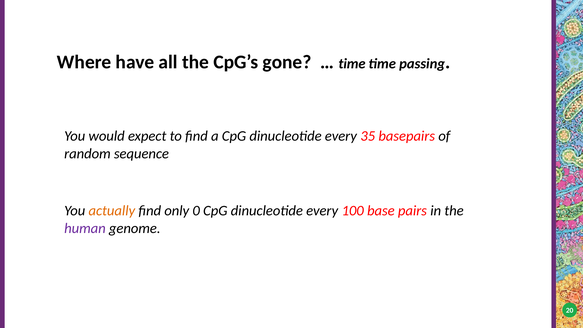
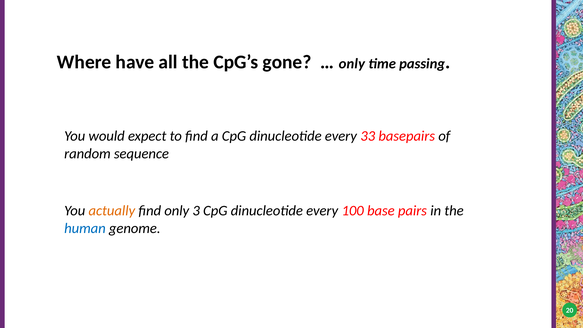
time at (352, 64): time -> only
35: 35 -> 33
0: 0 -> 3
human colour: purple -> blue
